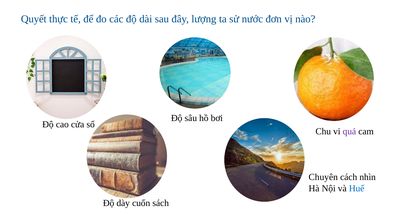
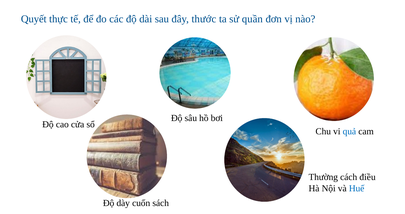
lượng: lượng -> thước
nước: nước -> quần
quả colour: purple -> blue
Chuyên: Chuyên -> Thường
nhìn: nhìn -> điều
